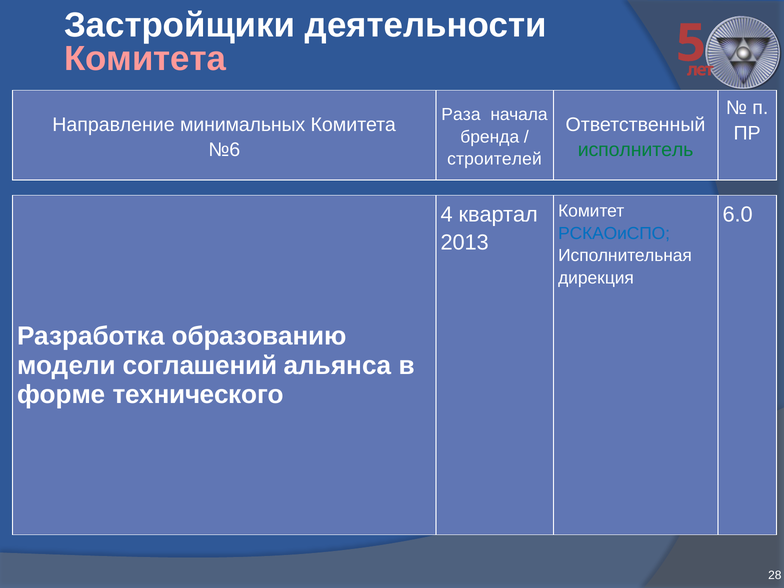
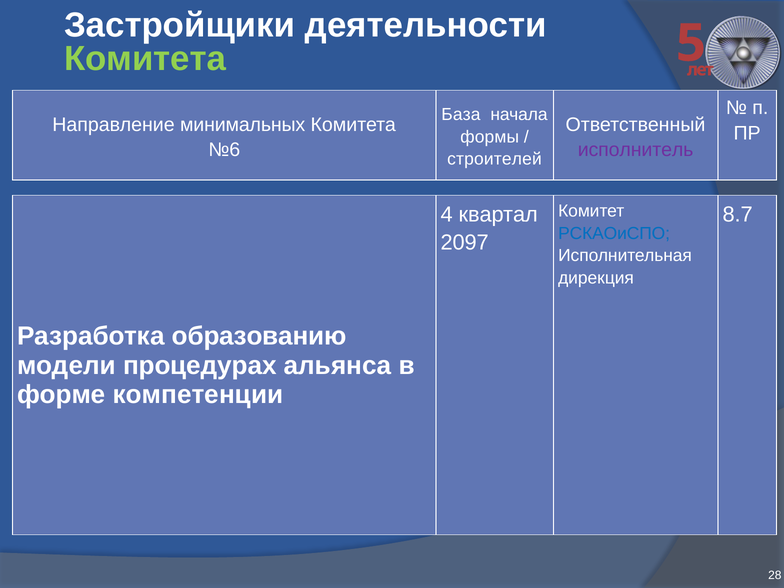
Комитета at (145, 59) colour: pink -> light green
Раза: Раза -> База
бренда: бренда -> формы
исполнитель colour: green -> purple
6.0: 6.0 -> 8.7
2013: 2013 -> 2097
соглашений: соглашений -> процедурах
технического: технического -> компетенции
